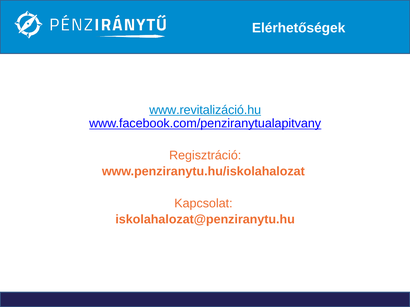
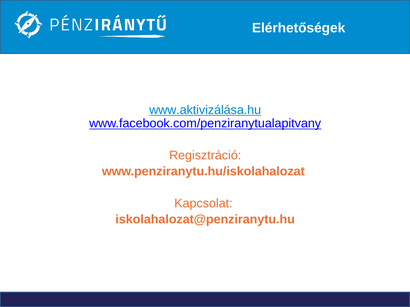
www.revitalizáció.hu: www.revitalizáció.hu -> www.aktivizálása.hu
